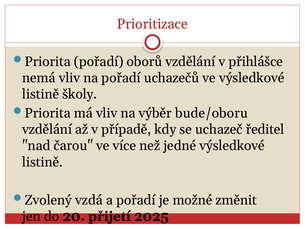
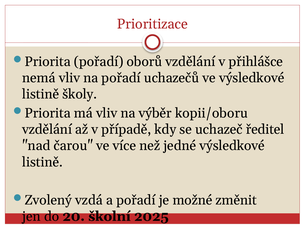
bude/oboru: bude/oboru -> kopii/oboru
přijetí: přijetí -> školní
